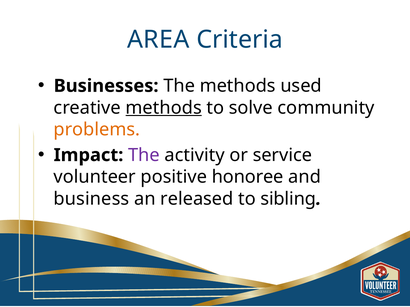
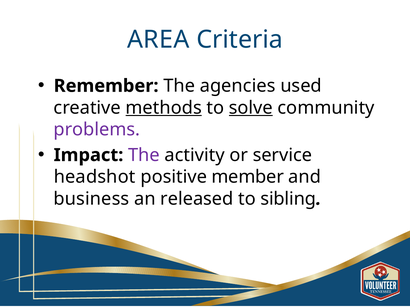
Businesses: Businesses -> Remember
The methods: methods -> agencies
solve underline: none -> present
problems colour: orange -> purple
volunteer: volunteer -> headshot
honoree: honoree -> member
